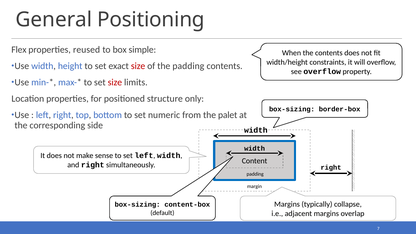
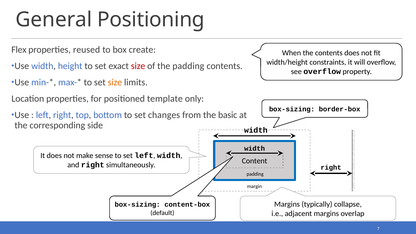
simple: simple -> create
size at (115, 82) colour: red -> orange
structure: structure -> template
numeric: numeric -> changes
palet: palet -> basic
